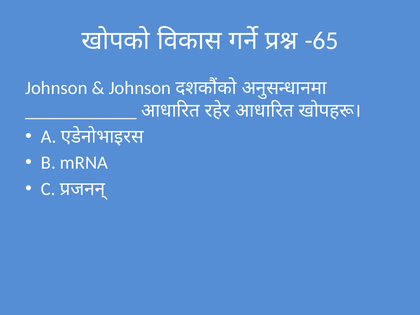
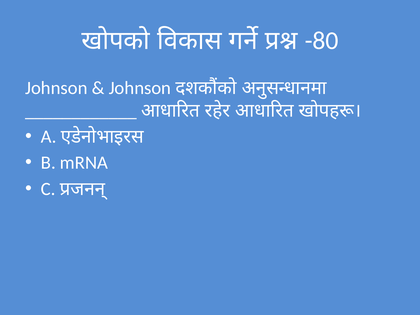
-65: -65 -> -80
